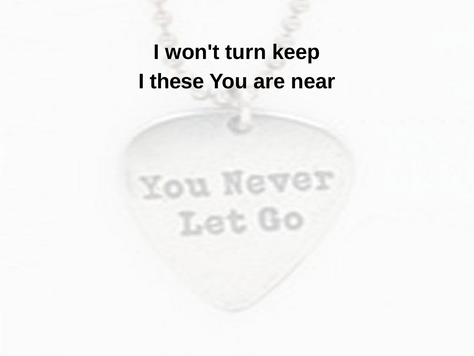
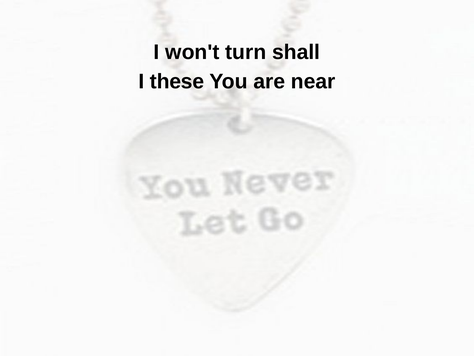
keep: keep -> shall
